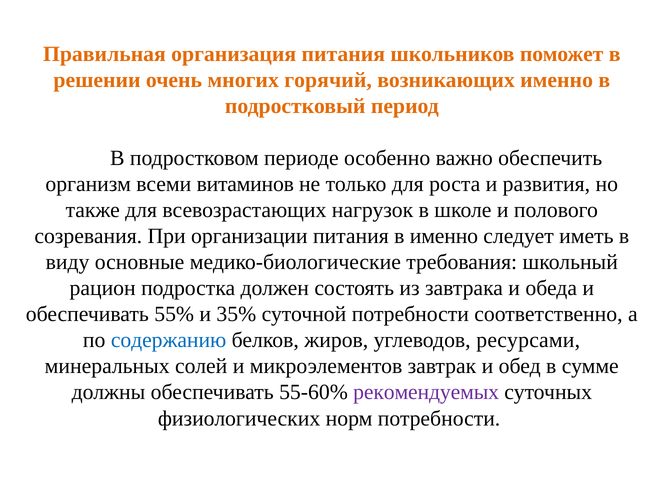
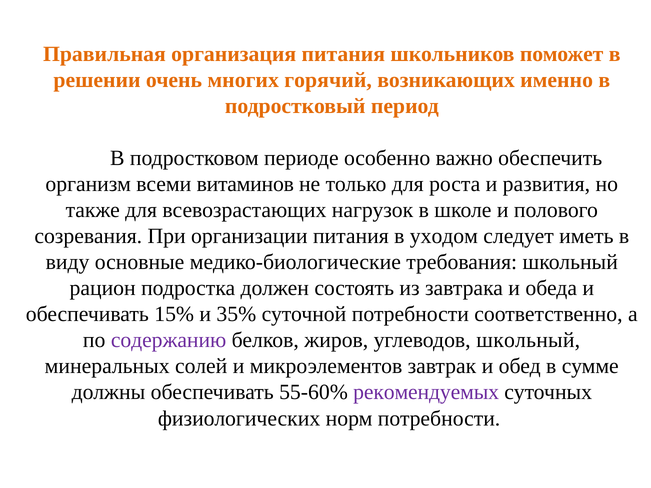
в именно: именно -> уходом
55%: 55% -> 15%
содержанию colour: blue -> purple
углеводов ресурсами: ресурсами -> школьный
